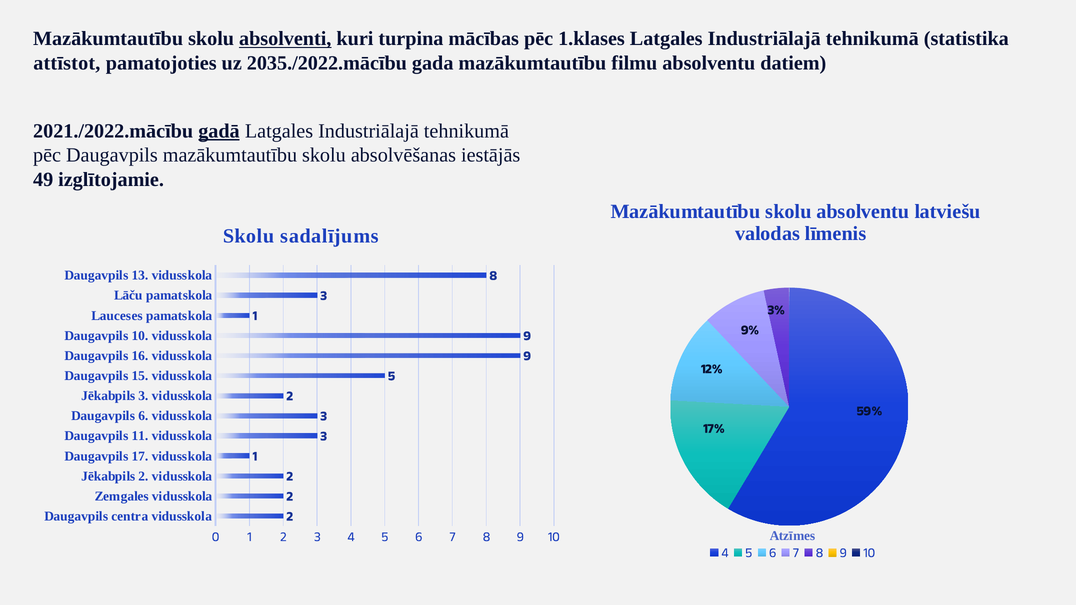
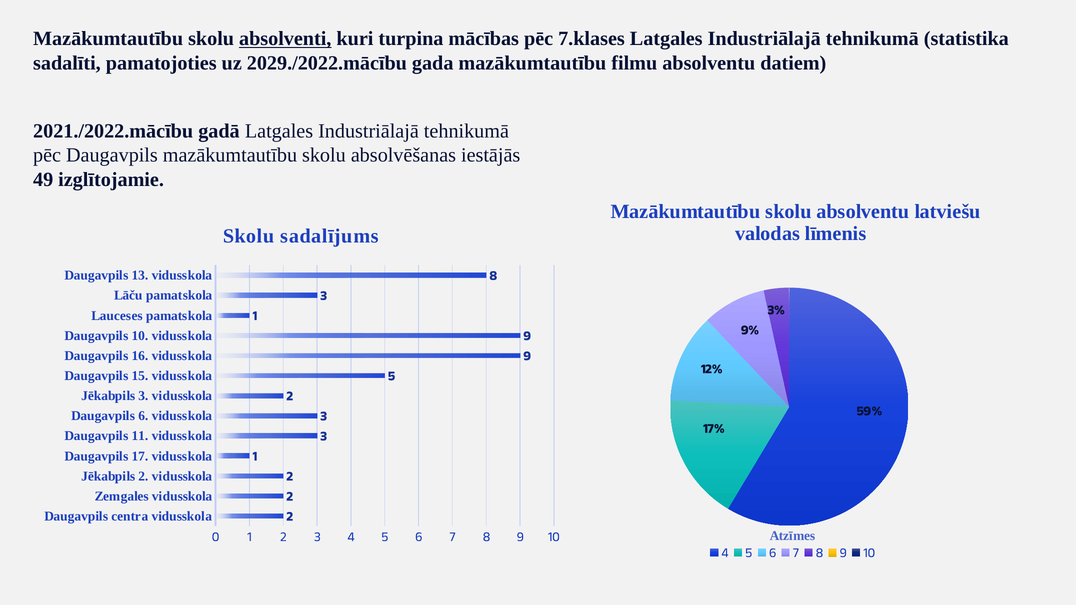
1.klases: 1.klases -> 7.klases
attīstot: attīstot -> sadalīti
2035./2022.mācību: 2035./2022.mācību -> 2029./2022.mācību
gadā underline: present -> none
